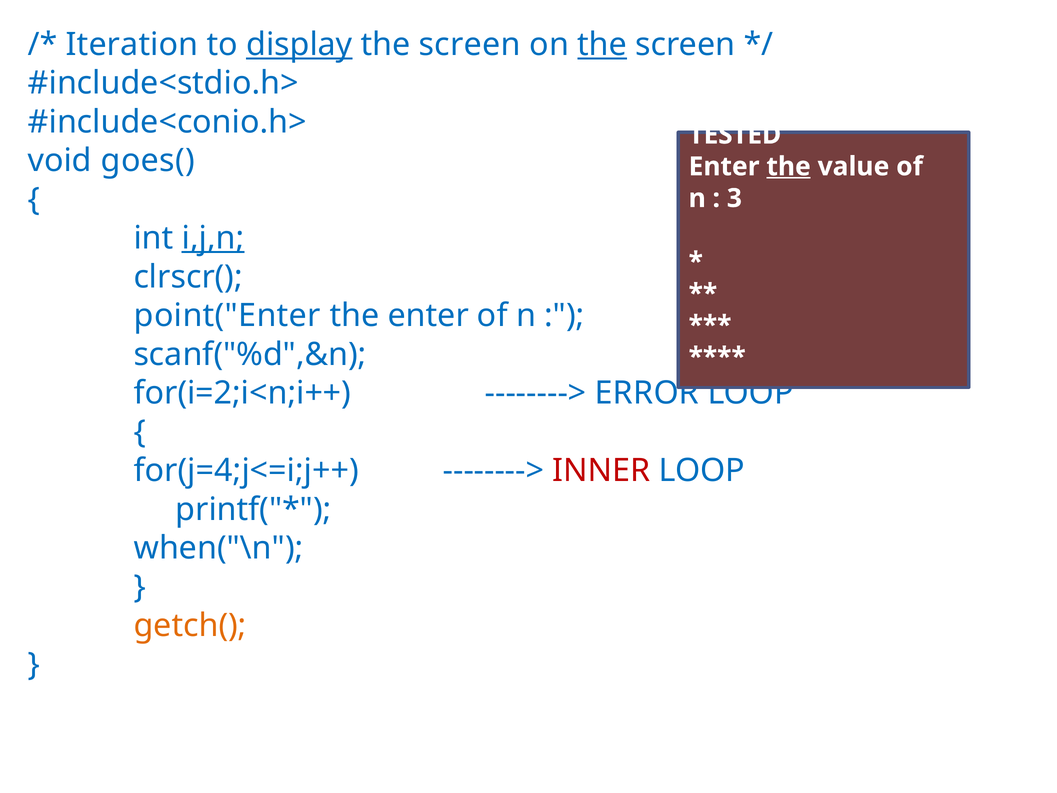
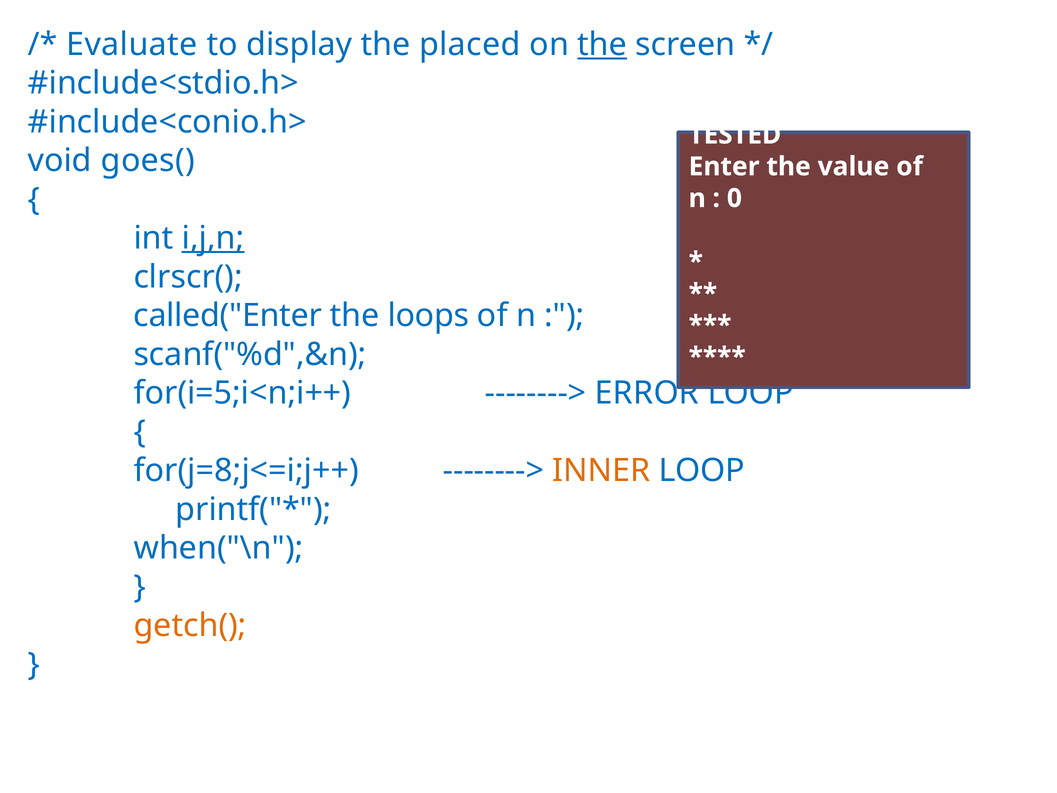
Iteration: Iteration -> Evaluate
display underline: present -> none
screen at (470, 44): screen -> placed
the at (789, 167) underline: present -> none
3: 3 -> 0
point("Enter: point("Enter -> called("Enter
the enter: enter -> loops
for(i=2;i<n;i++: for(i=2;i<n;i++ -> for(i=5;i<n;i++
for(j=4;j<=i;j++: for(j=4;j<=i;j++ -> for(j=8;j<=i;j++
INNER colour: red -> orange
